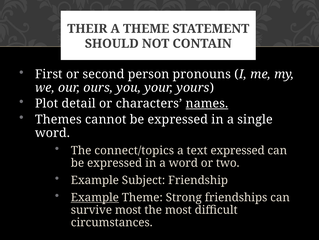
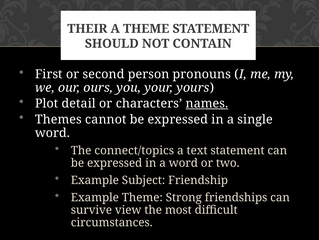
text expressed: expressed -> statement
Example at (95, 197) underline: present -> none
survive most: most -> view
